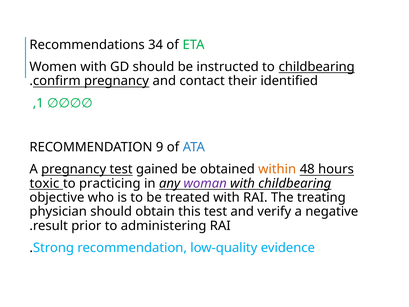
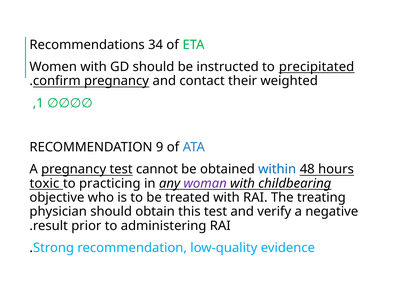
to childbearing: childbearing -> precipitated
identified: identified -> weighted
gained: gained -> cannot
within colour: orange -> blue
